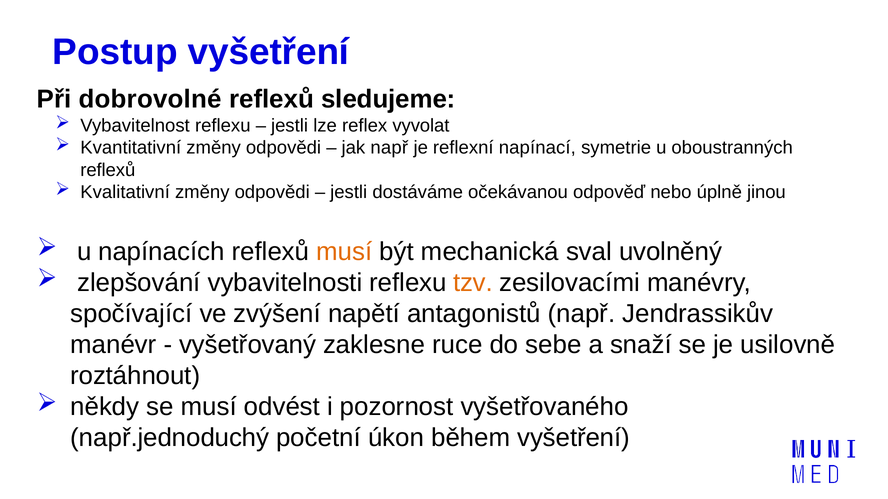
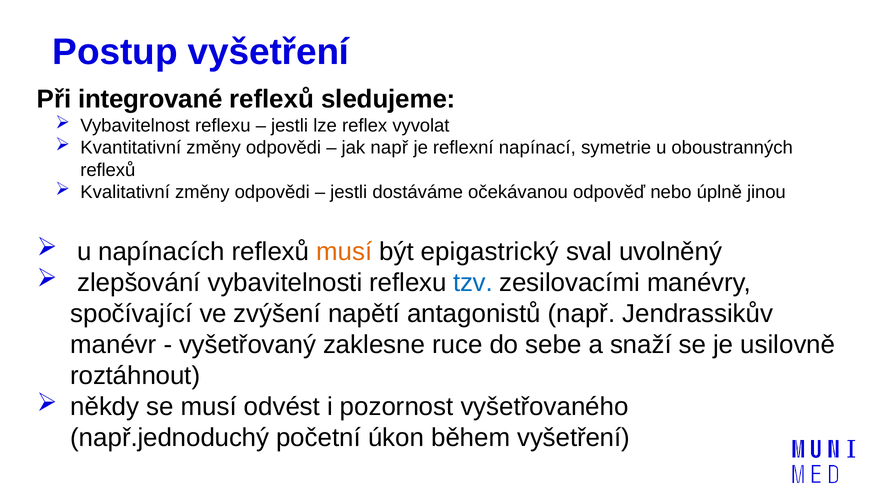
dobrovolné: dobrovolné -> integrované
mechanická: mechanická -> epigastrický
tzv colour: orange -> blue
